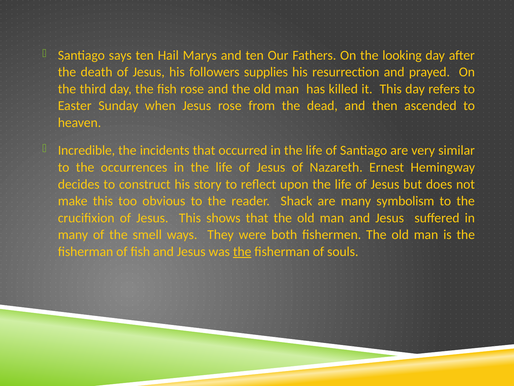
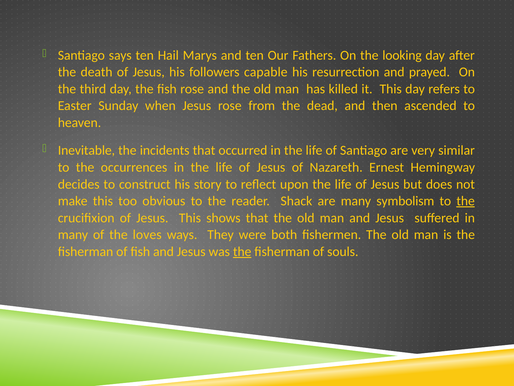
supplies: supplies -> capable
Incredible: Incredible -> Inevitable
the at (466, 201) underline: none -> present
smell: smell -> loves
